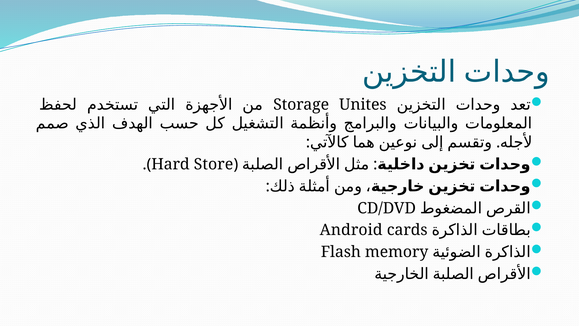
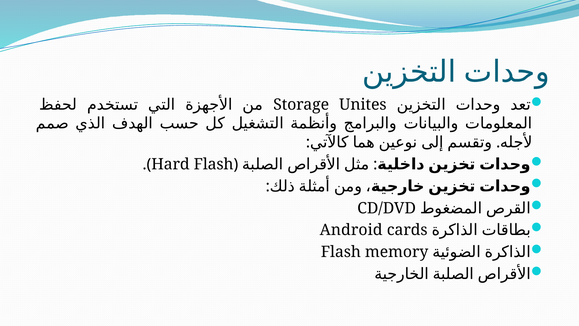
Hard Store: Store -> Flash
